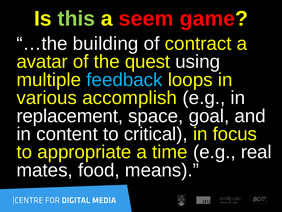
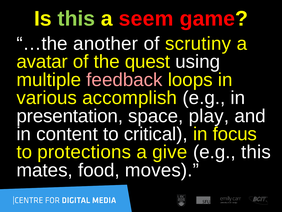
building: building -> another
contract: contract -> scrutiny
feedback colour: light blue -> pink
replacement: replacement -> presentation
goal: goal -> play
appropriate: appropriate -> protections
time: time -> give
e.g real: real -> this
means: means -> moves
